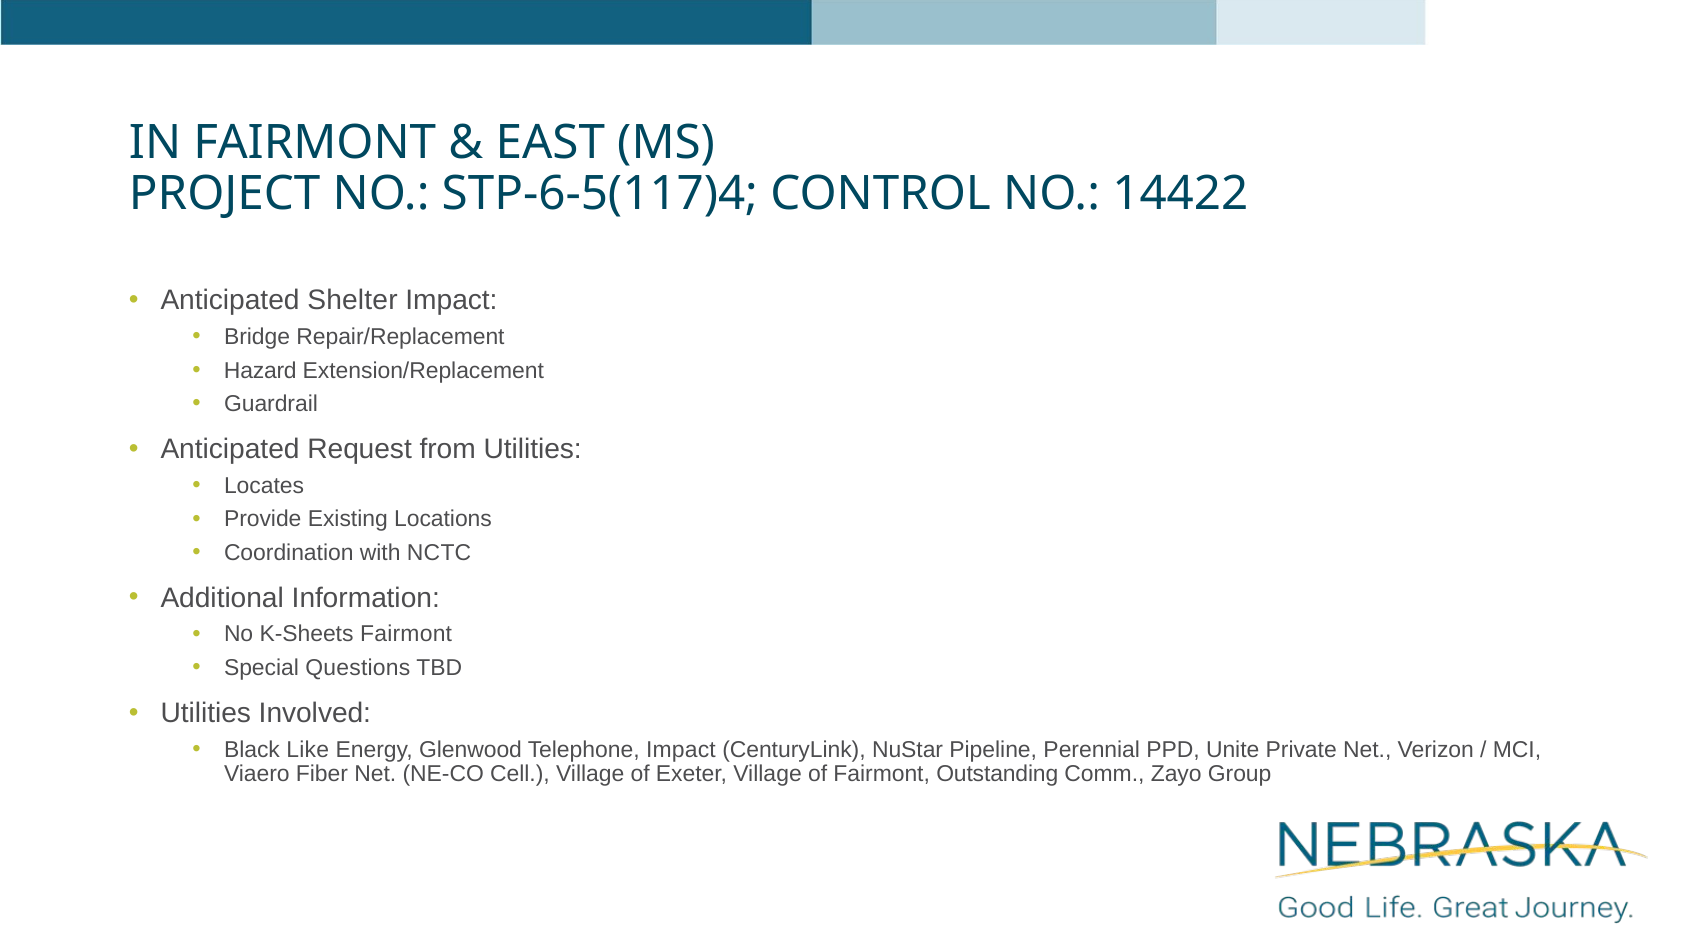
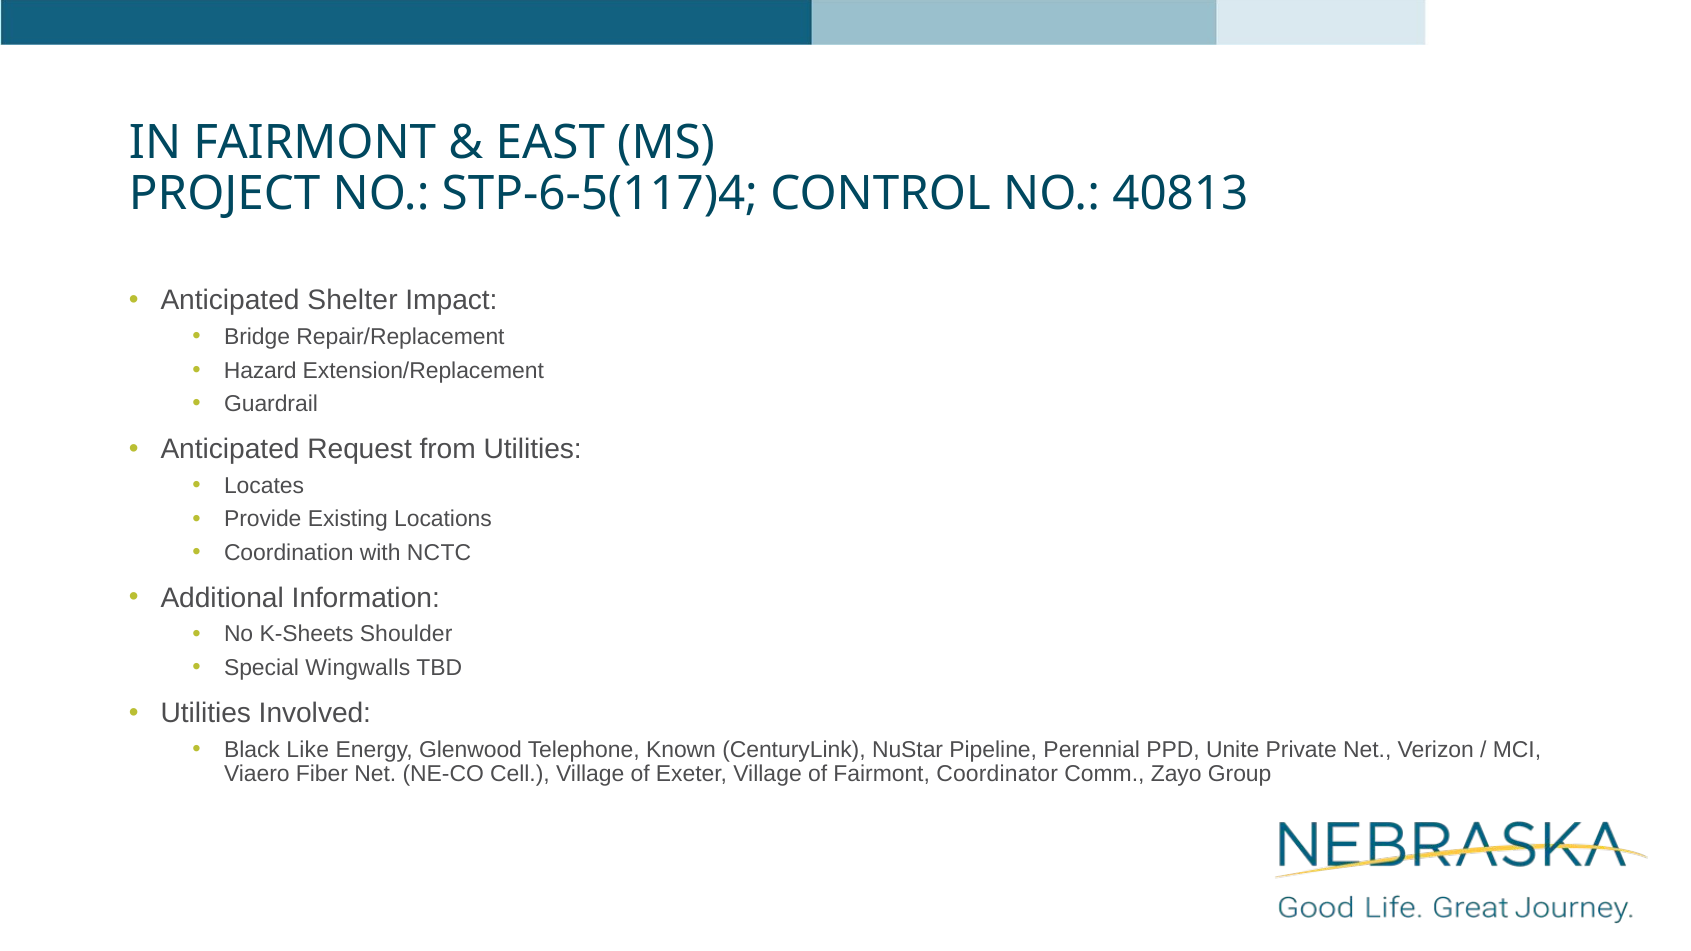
14422: 14422 -> 40813
K-Sheets Fairmont: Fairmont -> Shoulder
Questions: Questions -> Wingwalls
Telephone Impact: Impact -> Known
Outstanding: Outstanding -> Coordinator
